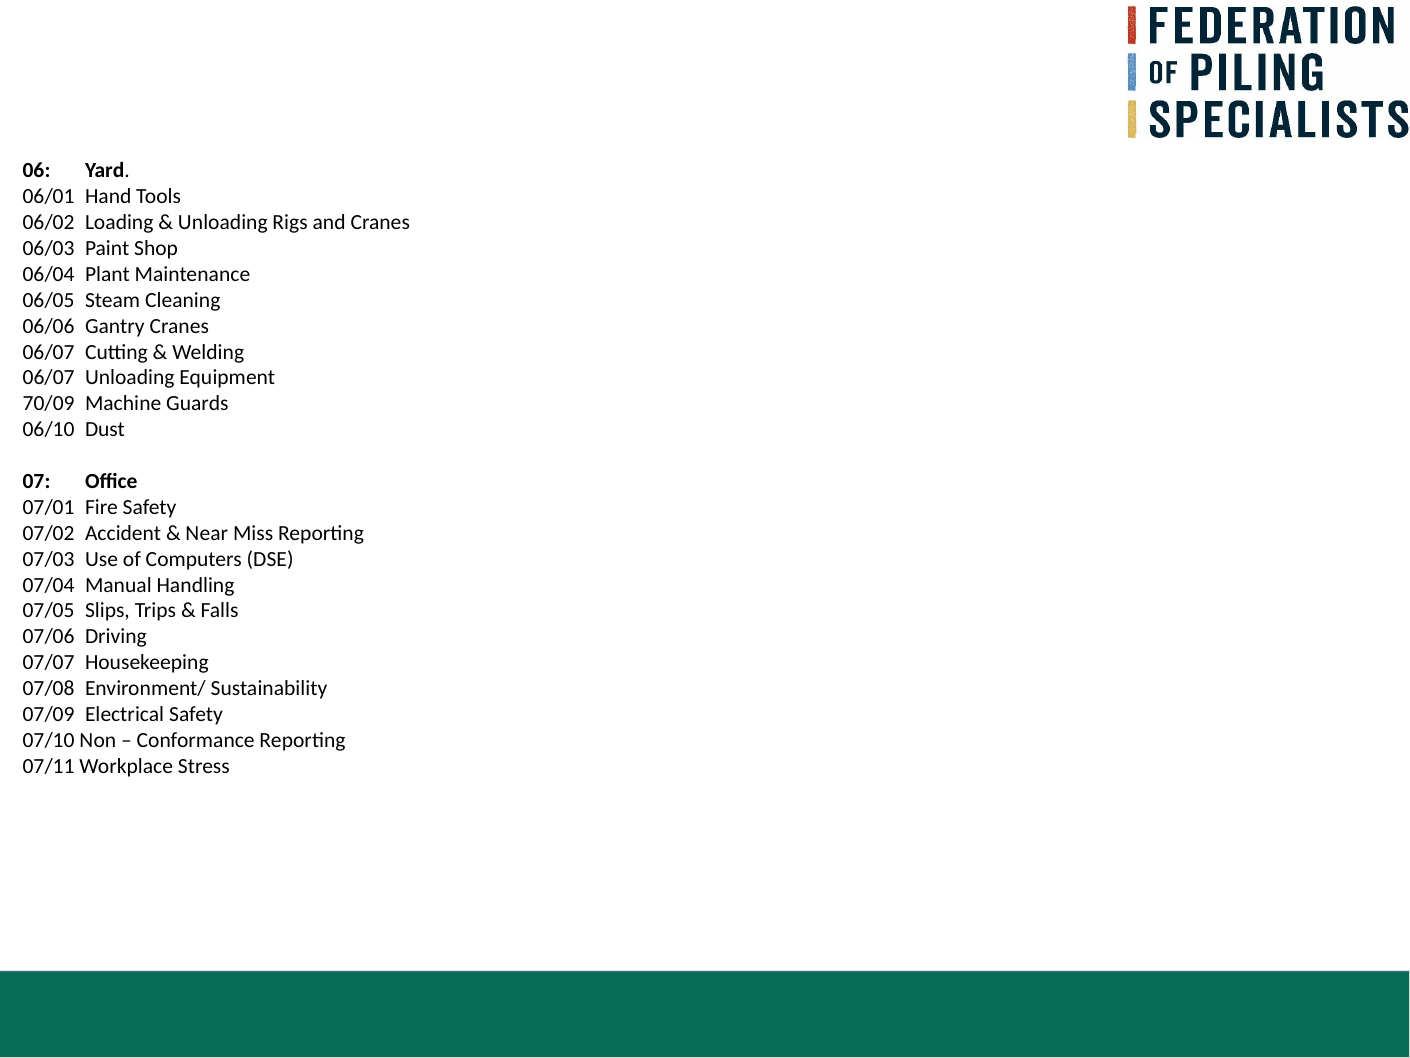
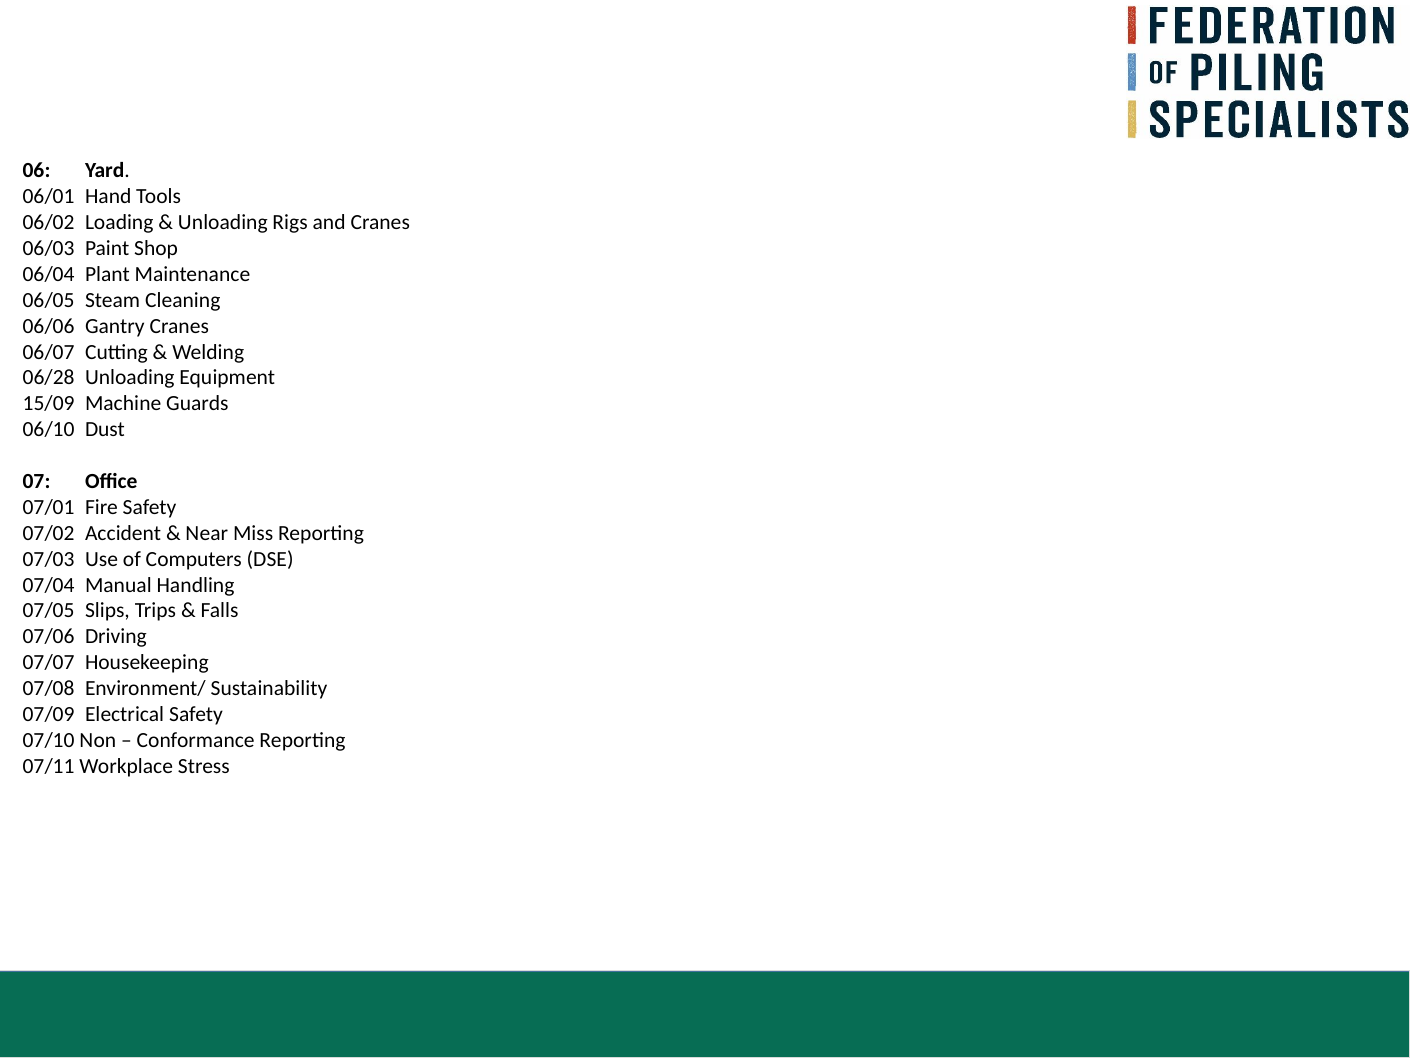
06/07 at (49, 378): 06/07 -> 06/28
70/09: 70/09 -> 15/09
